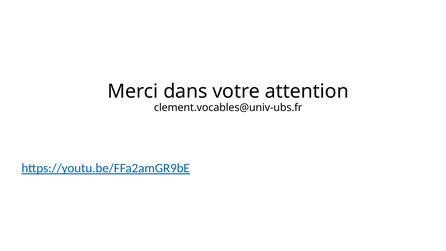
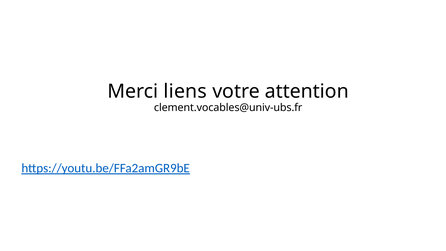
dans: dans -> liens
